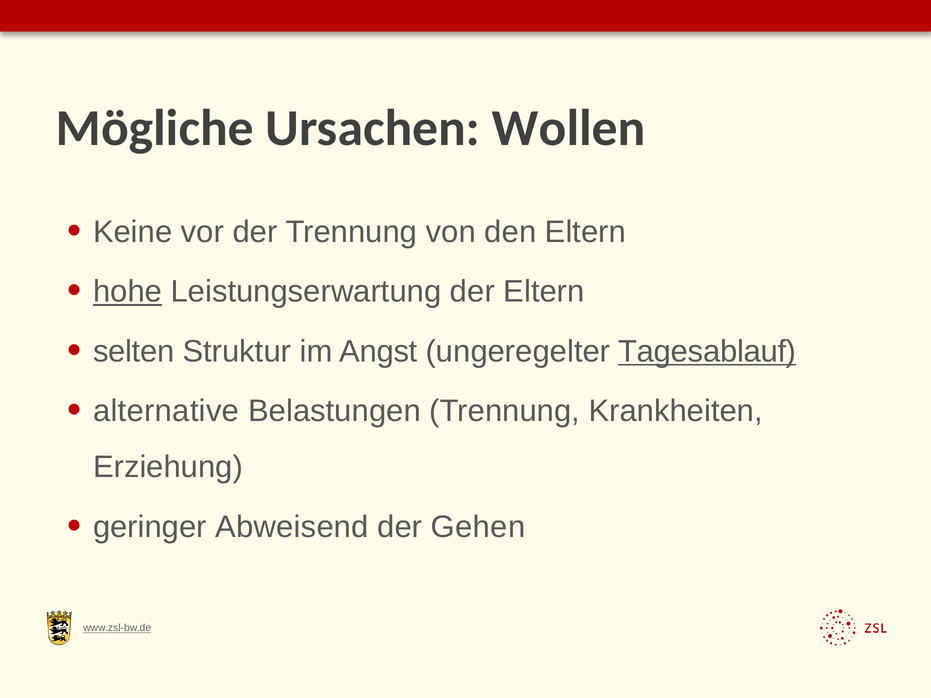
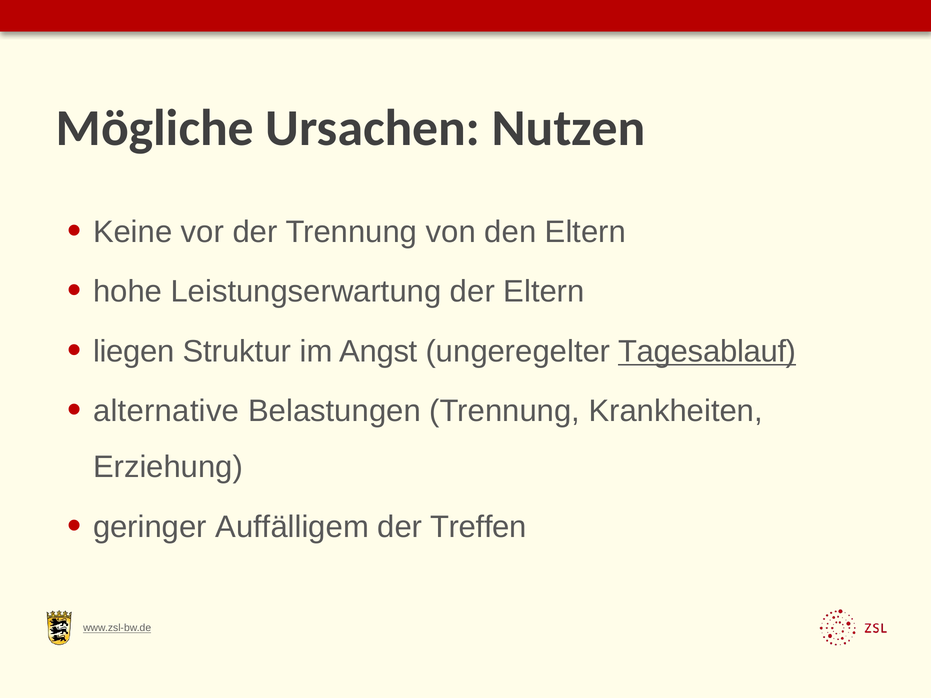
Wollen: Wollen -> Nutzen
hohe underline: present -> none
selten: selten -> liegen
Abweisend: Abweisend -> Auffälligem
Gehen: Gehen -> Treffen
